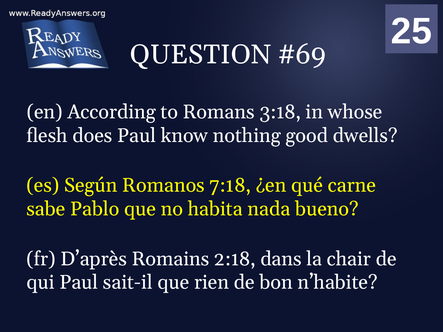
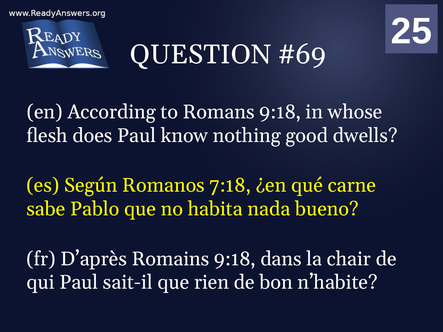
Romans 3:18: 3:18 -> 9:18
Romains 2:18: 2:18 -> 9:18
